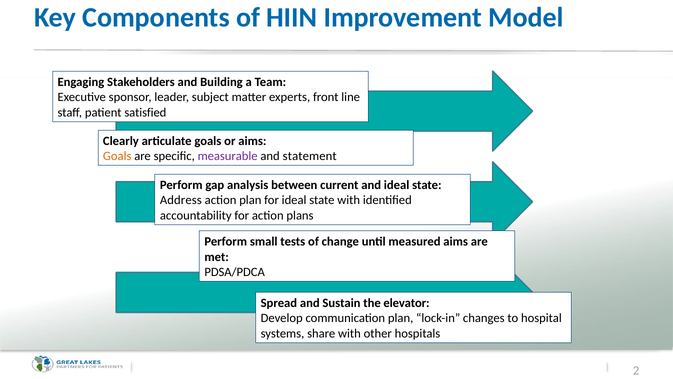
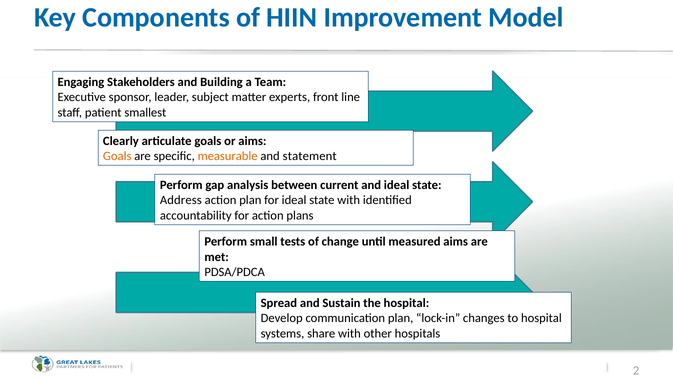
satisfied: satisfied -> smallest
measurable colour: purple -> orange
the elevator: elevator -> hospital
